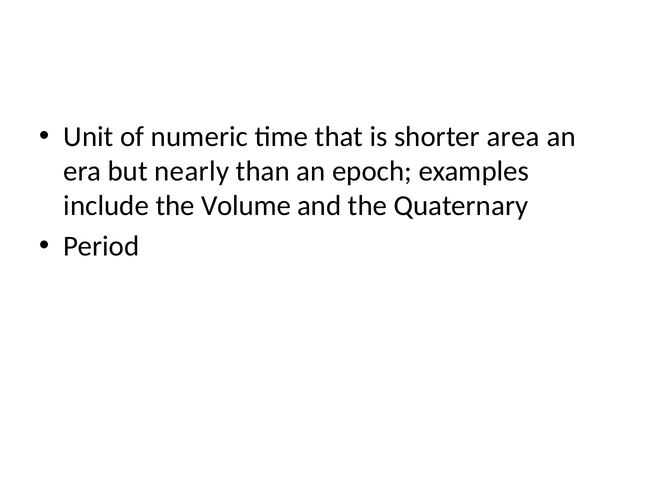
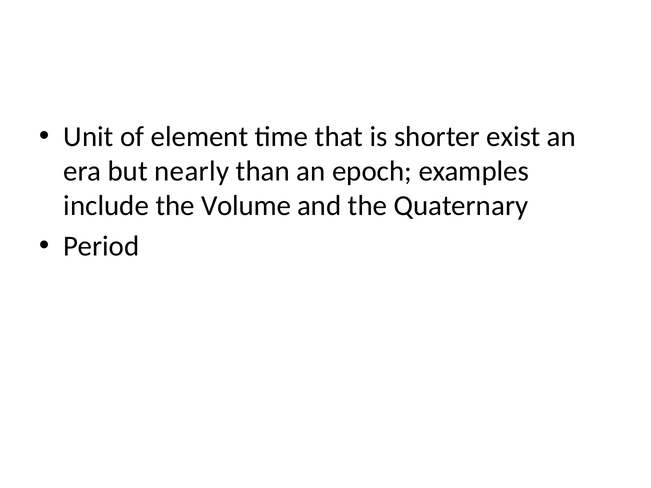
numeric: numeric -> element
area: area -> exist
